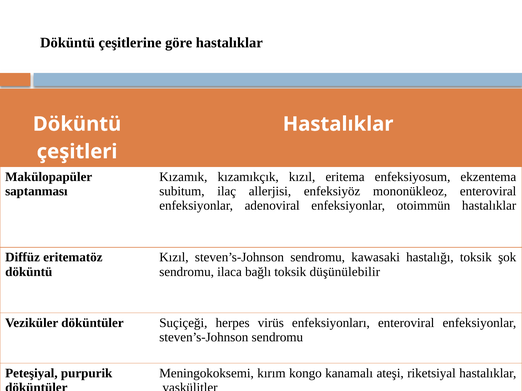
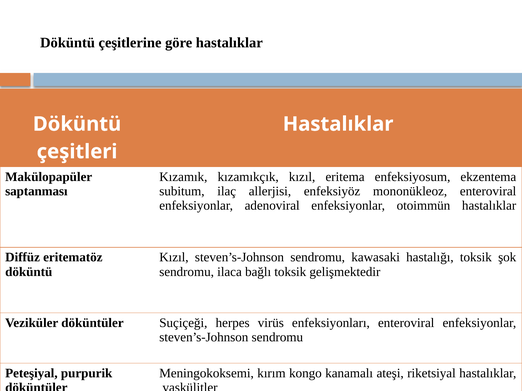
düşünülebilir: düşünülebilir -> gelişmektedir
